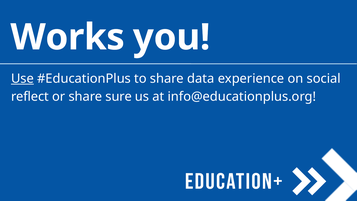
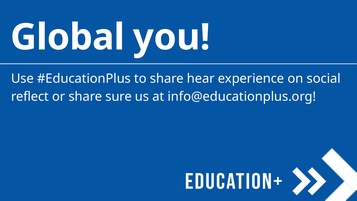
Works: Works -> Global
Use underline: present -> none
data: data -> hear
